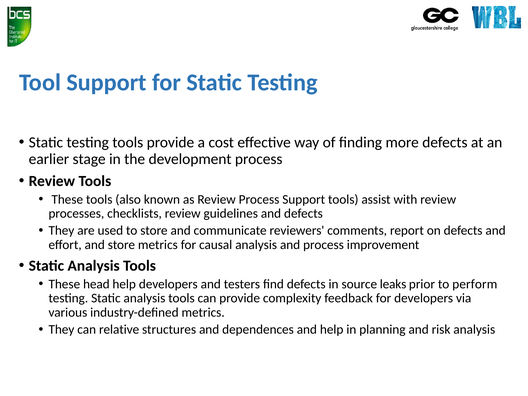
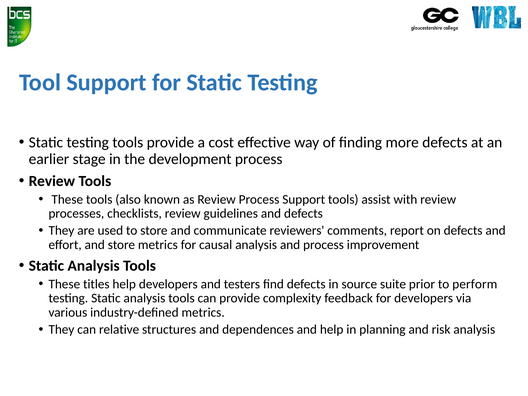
head: head -> titles
leaks: leaks -> suite
